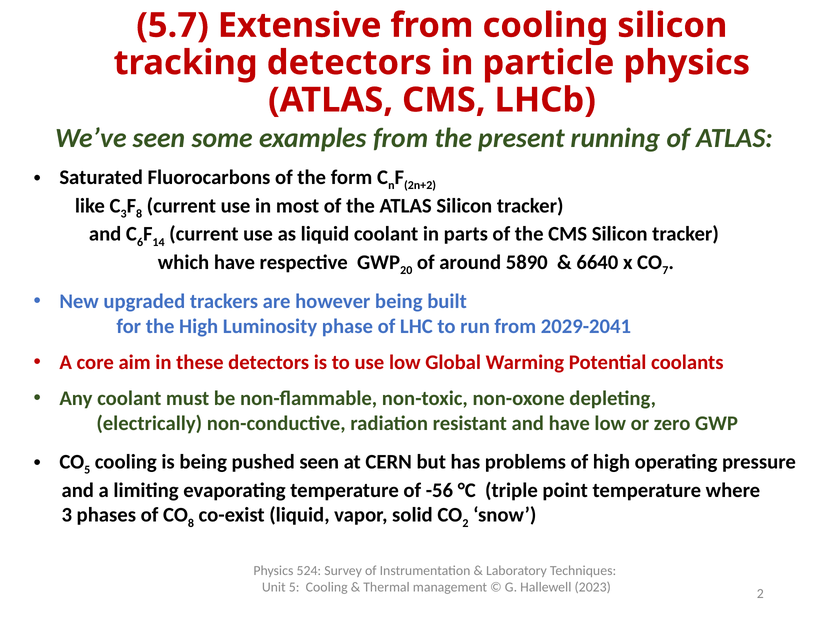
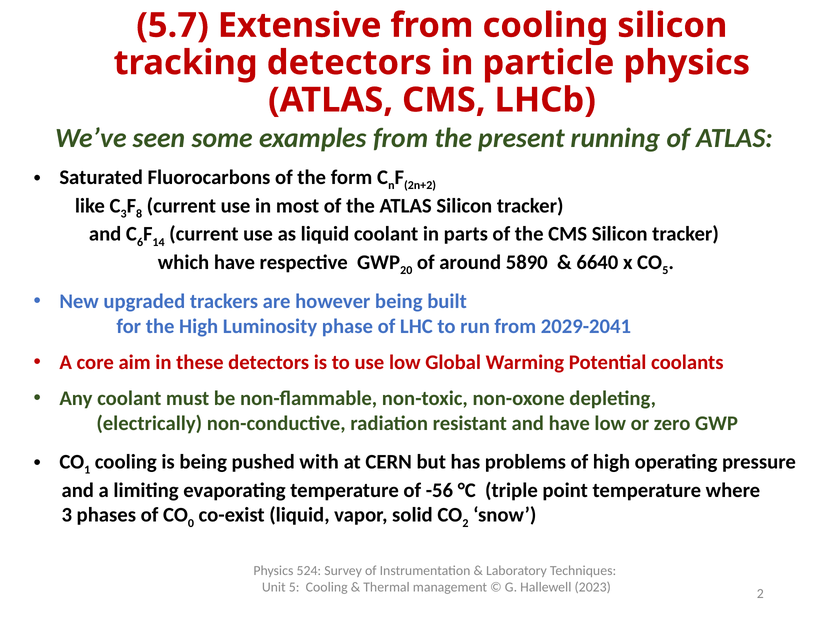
7 at (665, 270): 7 -> 5
5 at (87, 470): 5 -> 1
pushed seen: seen -> with
8 at (191, 523): 8 -> 0
